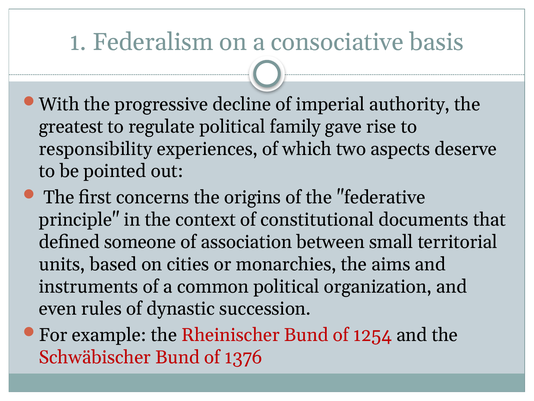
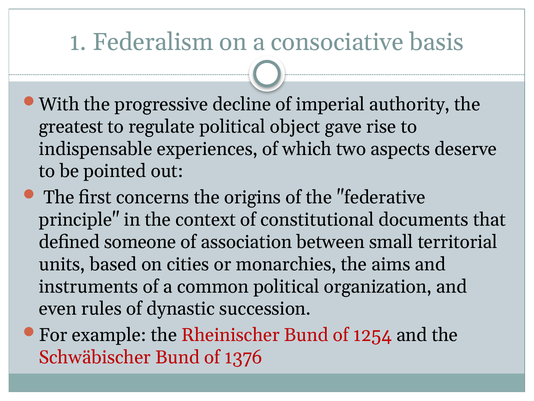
family: family -> object
responsibility: responsibility -> indispensable
